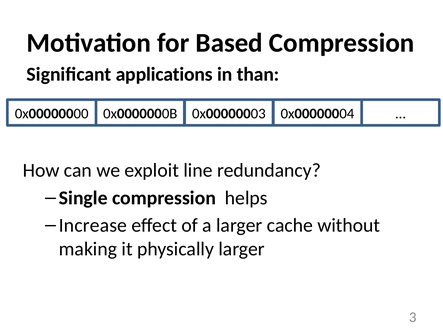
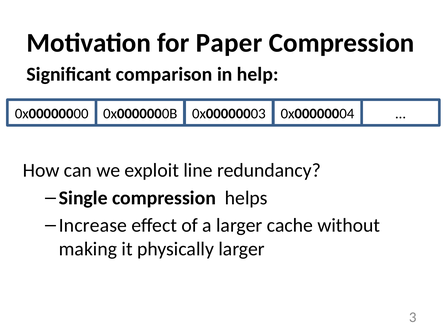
Based: Based -> Paper
applications: applications -> comparison
than: than -> help
